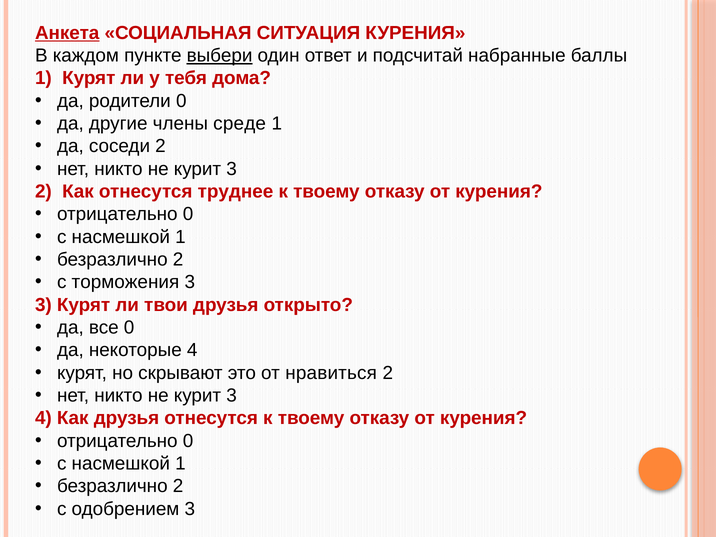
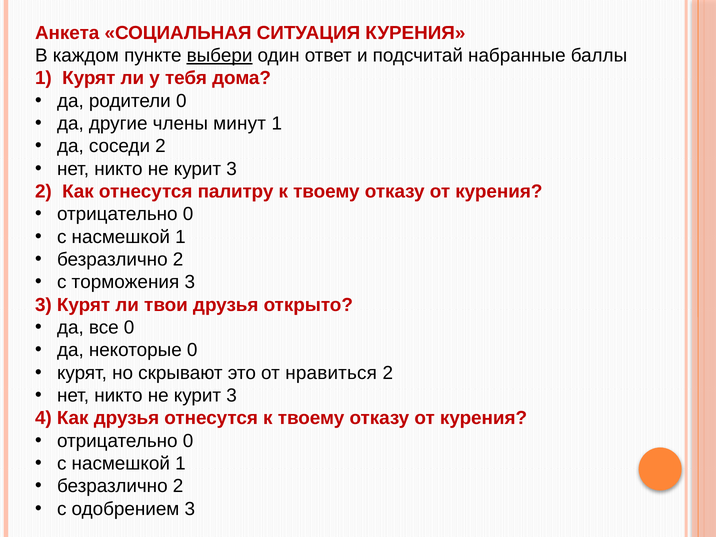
Анкета underline: present -> none
среде: среде -> минут
труднее: труднее -> палитру
некоторые 4: 4 -> 0
